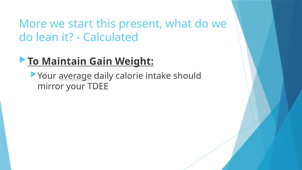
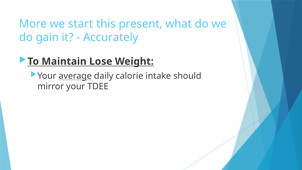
lean: lean -> gain
Calculated: Calculated -> Accurately
Gain: Gain -> Lose
